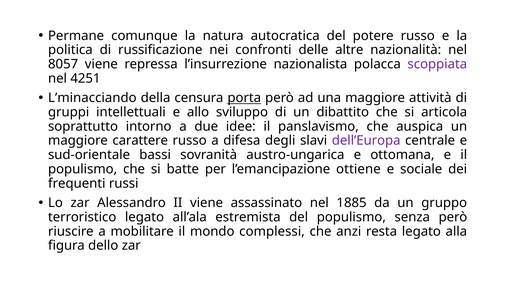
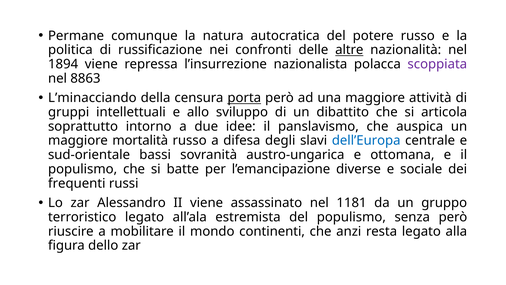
altre underline: none -> present
8057: 8057 -> 1894
4251: 4251 -> 8863
carattere: carattere -> mortalità
dell’Europa colour: purple -> blue
ottiene: ottiene -> diverse
1885: 1885 -> 1181
complessi: complessi -> continenti
